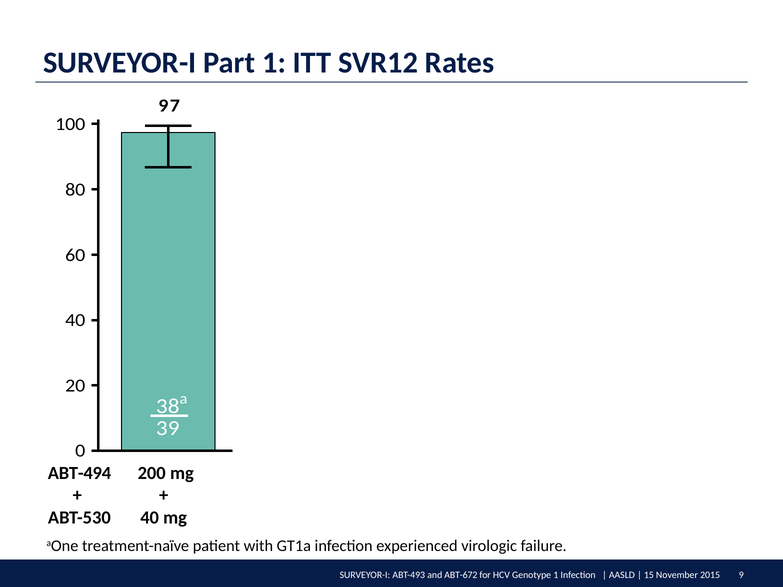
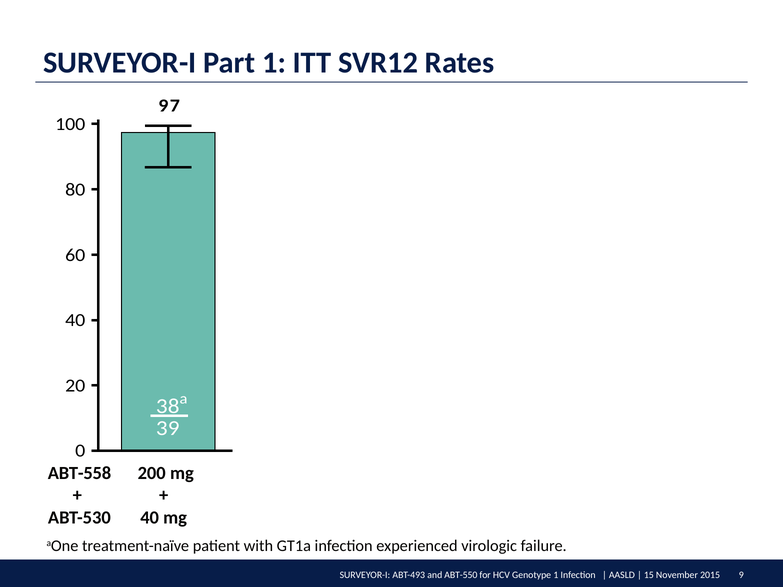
ABT-494: ABT-494 -> ABT-558
ABT-672: ABT-672 -> ABT-550
